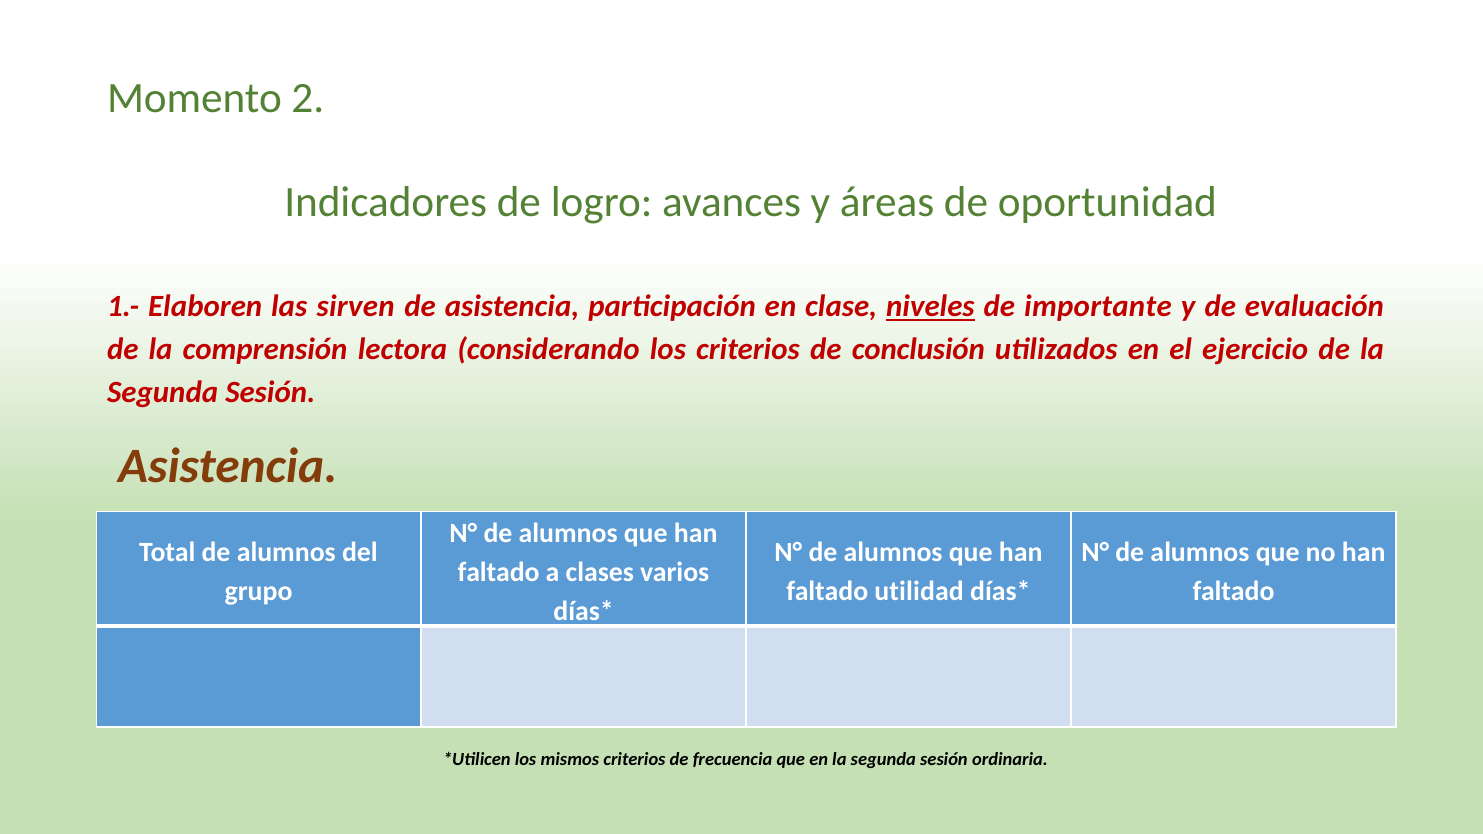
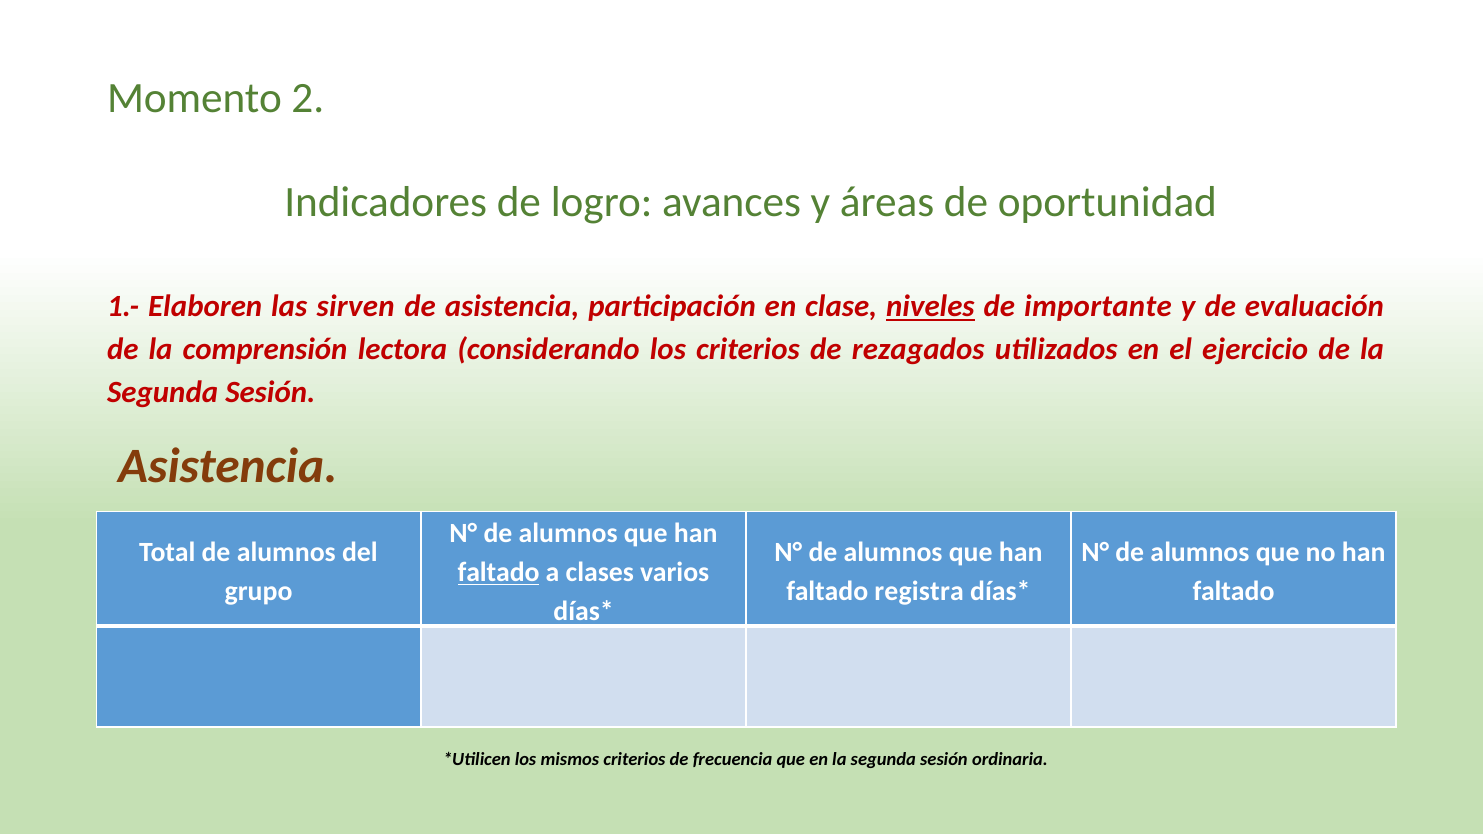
conclusión: conclusión -> rezagados
faltado at (499, 573) underline: none -> present
utilidad: utilidad -> registra
